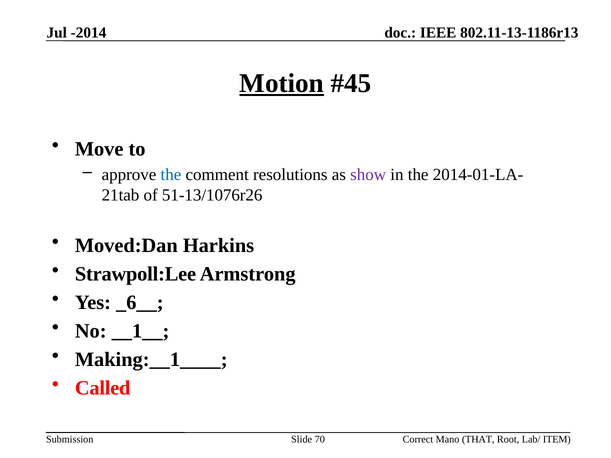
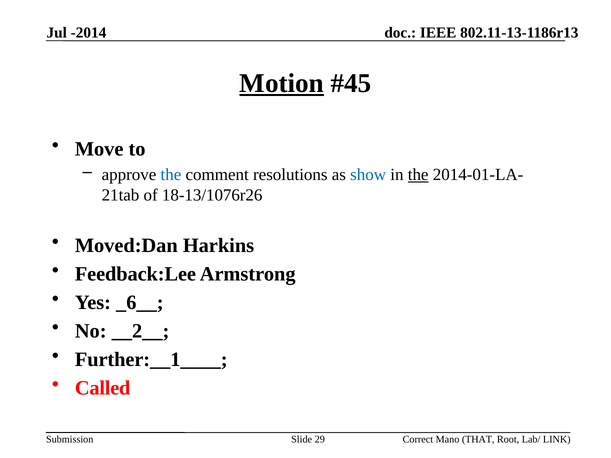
show colour: purple -> blue
the at (418, 175) underline: none -> present
51-13/1076r26: 51-13/1076r26 -> 18-13/1076r26
Strawpoll:Lee: Strawpoll:Lee -> Feedback:Lee
__1__: __1__ -> __2__
Making:__1____: Making:__1____ -> Further:__1____
70: 70 -> 29
ITEM: ITEM -> LINK
